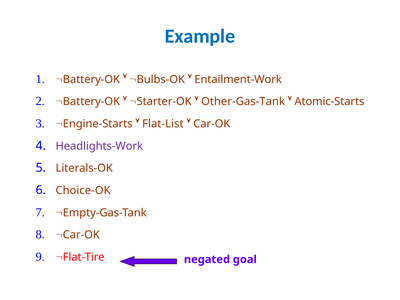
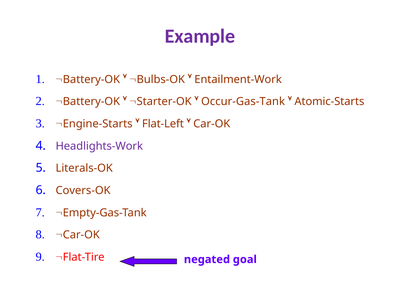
Example colour: blue -> purple
Other-Gas-Tank: Other-Gas-Tank -> Occur-Gas-Tank
Flat-List: Flat-List -> Flat-Left
Choice-OK: Choice-OK -> Covers-OK
